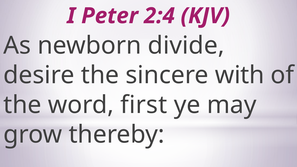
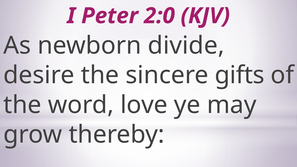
2:4: 2:4 -> 2:0
with: with -> gifts
first: first -> love
